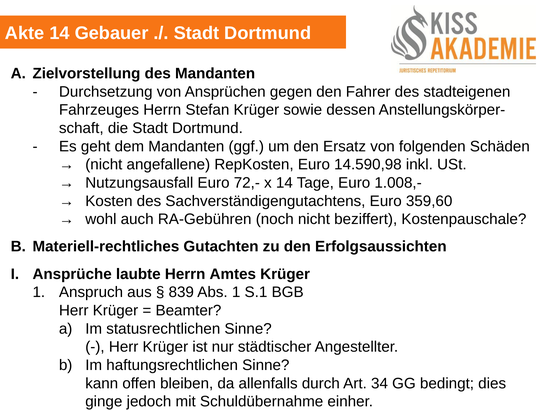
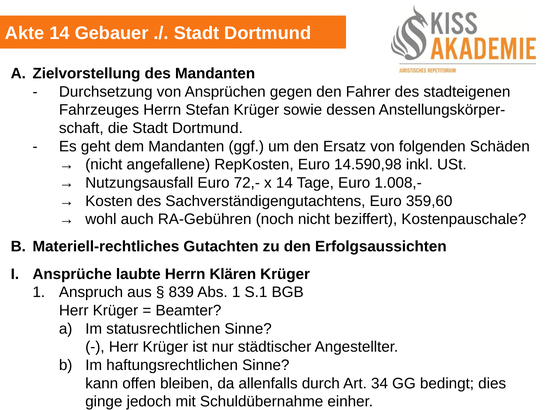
Amtes: Amtes -> Klären
